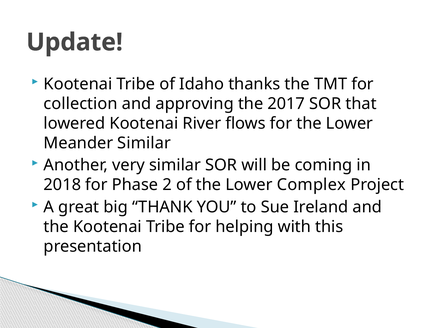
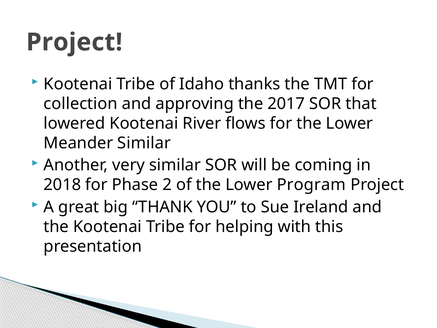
Update at (74, 42): Update -> Project
Complex: Complex -> Program
